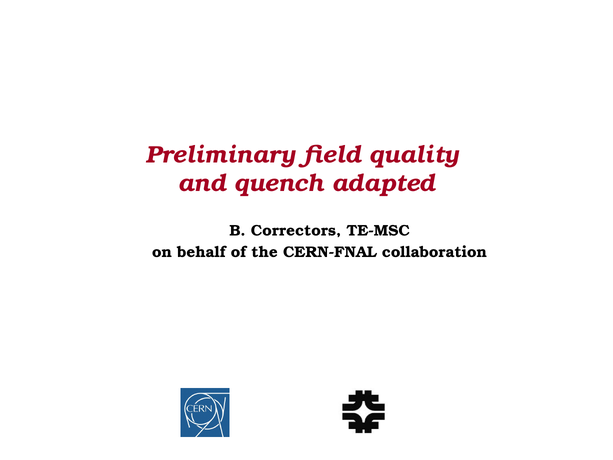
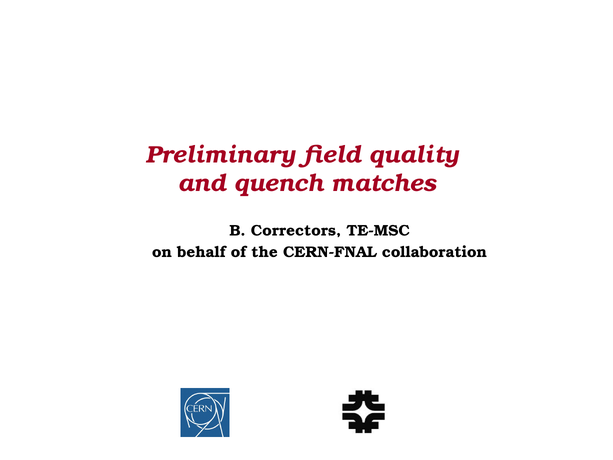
adapted: adapted -> matches
